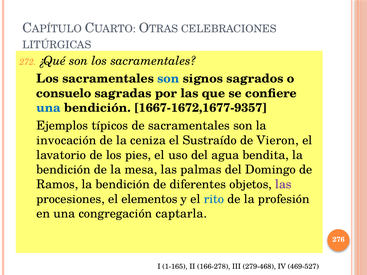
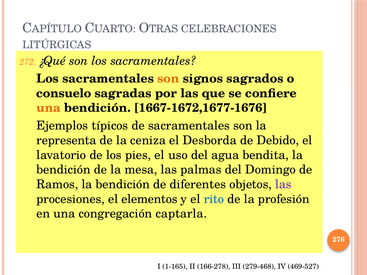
son at (168, 79) colour: blue -> orange
una at (49, 108) colour: blue -> orange
1667-1672,1677-9357: 1667-1672,1677-9357 -> 1667-1672,1677-1676
invocación: invocación -> representa
Sustraído: Sustraído -> Desborda
Vieron: Vieron -> Debido
